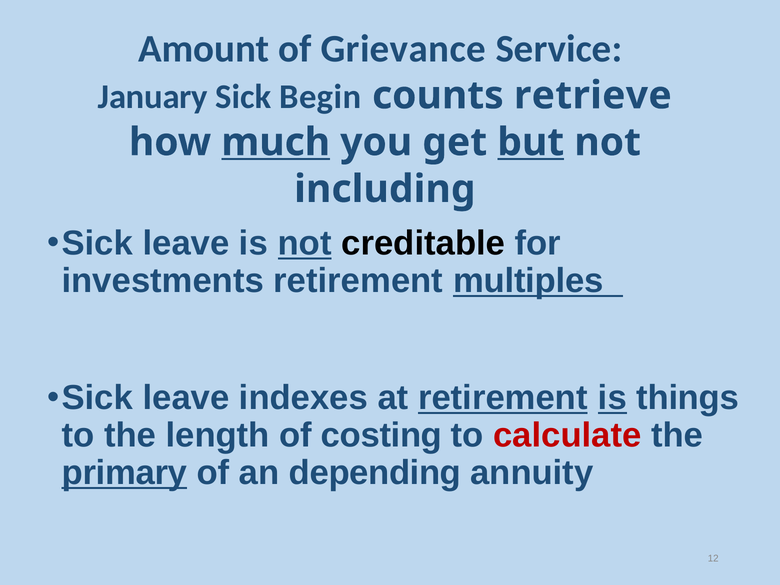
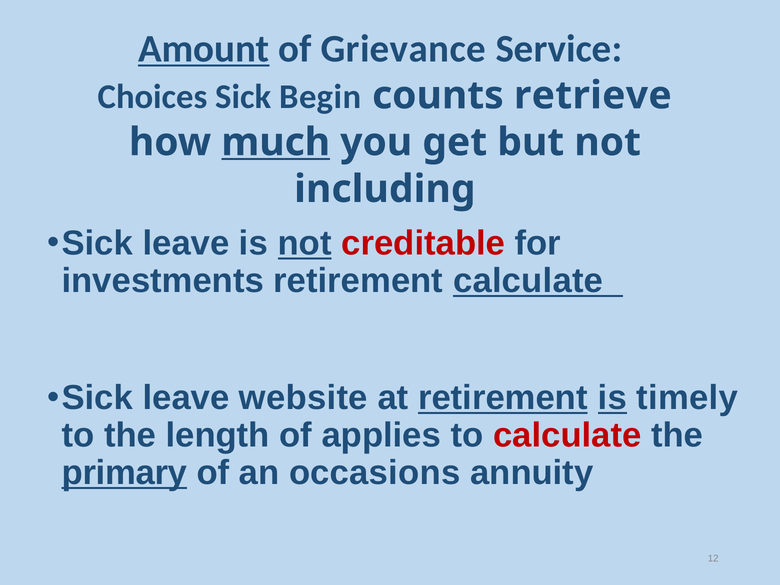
Amount underline: none -> present
January: January -> Choices
but underline: present -> none
creditable colour: black -> red
retirement multiples: multiples -> calculate
indexes: indexes -> website
things: things -> timely
costing: costing -> applies
depending: depending -> occasions
